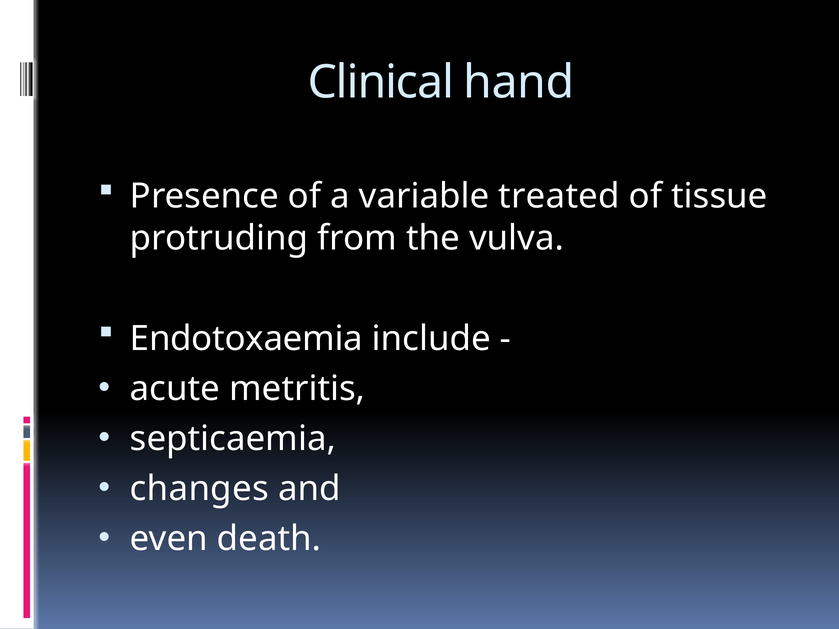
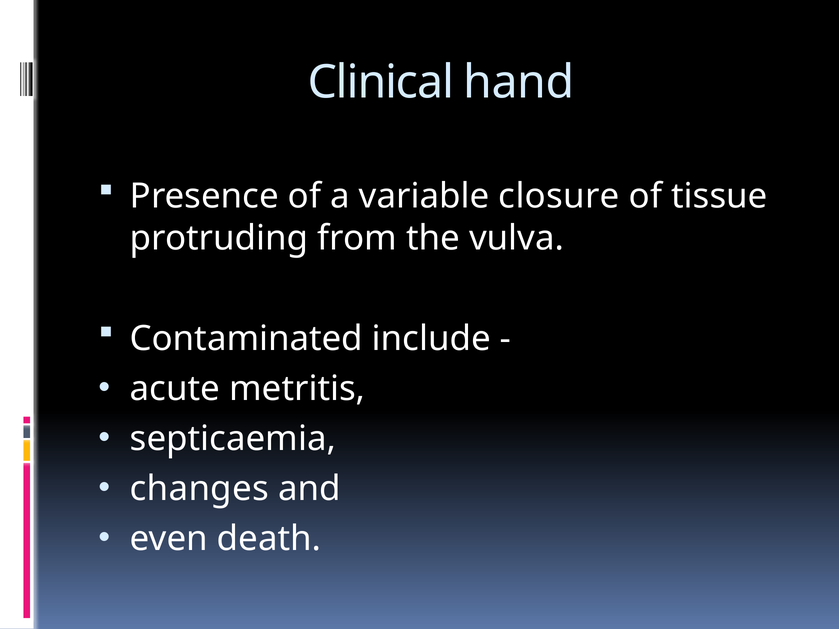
treated: treated -> closure
Endotoxaemia: Endotoxaemia -> Contaminated
